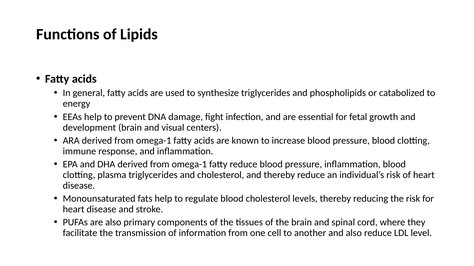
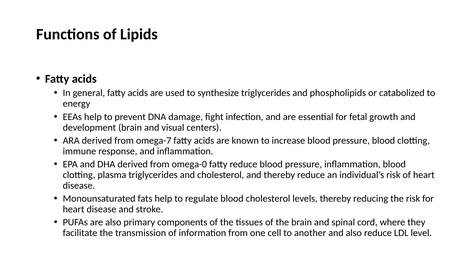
ARA derived from omega-1: omega-1 -> omega-7
DHA derived from omega-1: omega-1 -> omega-0
